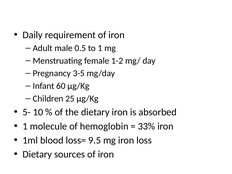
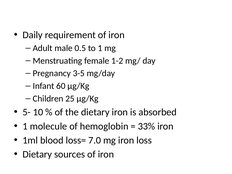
9.5: 9.5 -> 7.0
